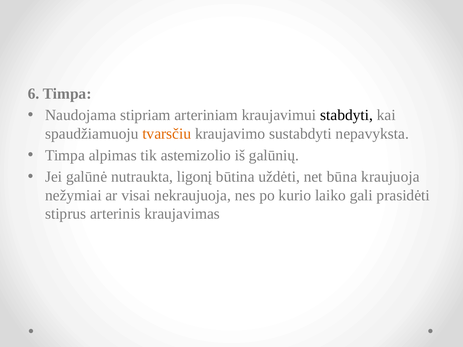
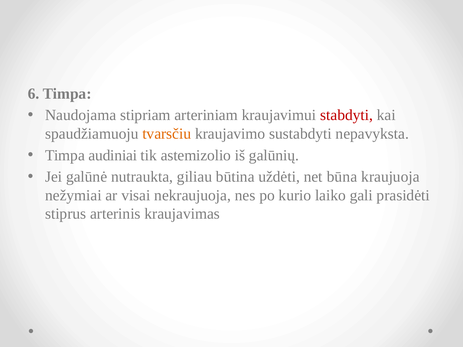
stabdyti colour: black -> red
alpimas: alpimas -> audiniai
ligonį: ligonį -> giliau
